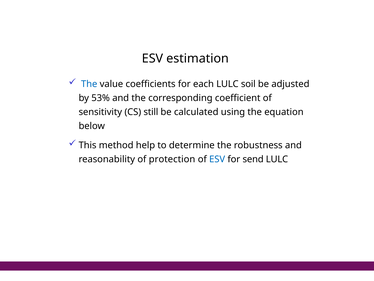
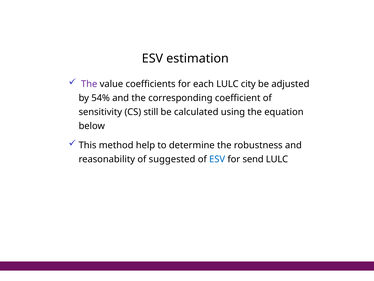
The at (89, 84) colour: blue -> purple
soil: soil -> city
53%: 53% -> 54%
protection: protection -> suggested
